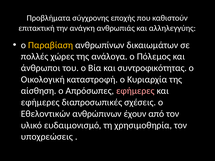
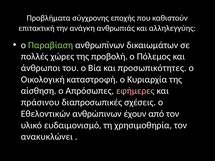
Παραβίαση colour: yellow -> light green
ανάλογα: ανάλογα -> προβολή
συντροφικότητας: συντροφικότητας -> προσωπικότητες
εφήμερες at (40, 102): εφήμερες -> πράσινου
υποχρεώσεις: υποχρεώσεις -> ανακυκλώνει
